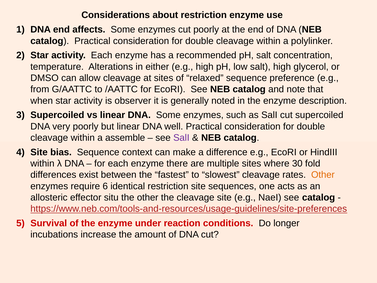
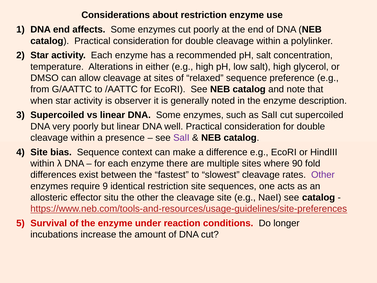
assemble: assemble -> presence
30: 30 -> 90
Other at (323, 175) colour: orange -> purple
6: 6 -> 9
